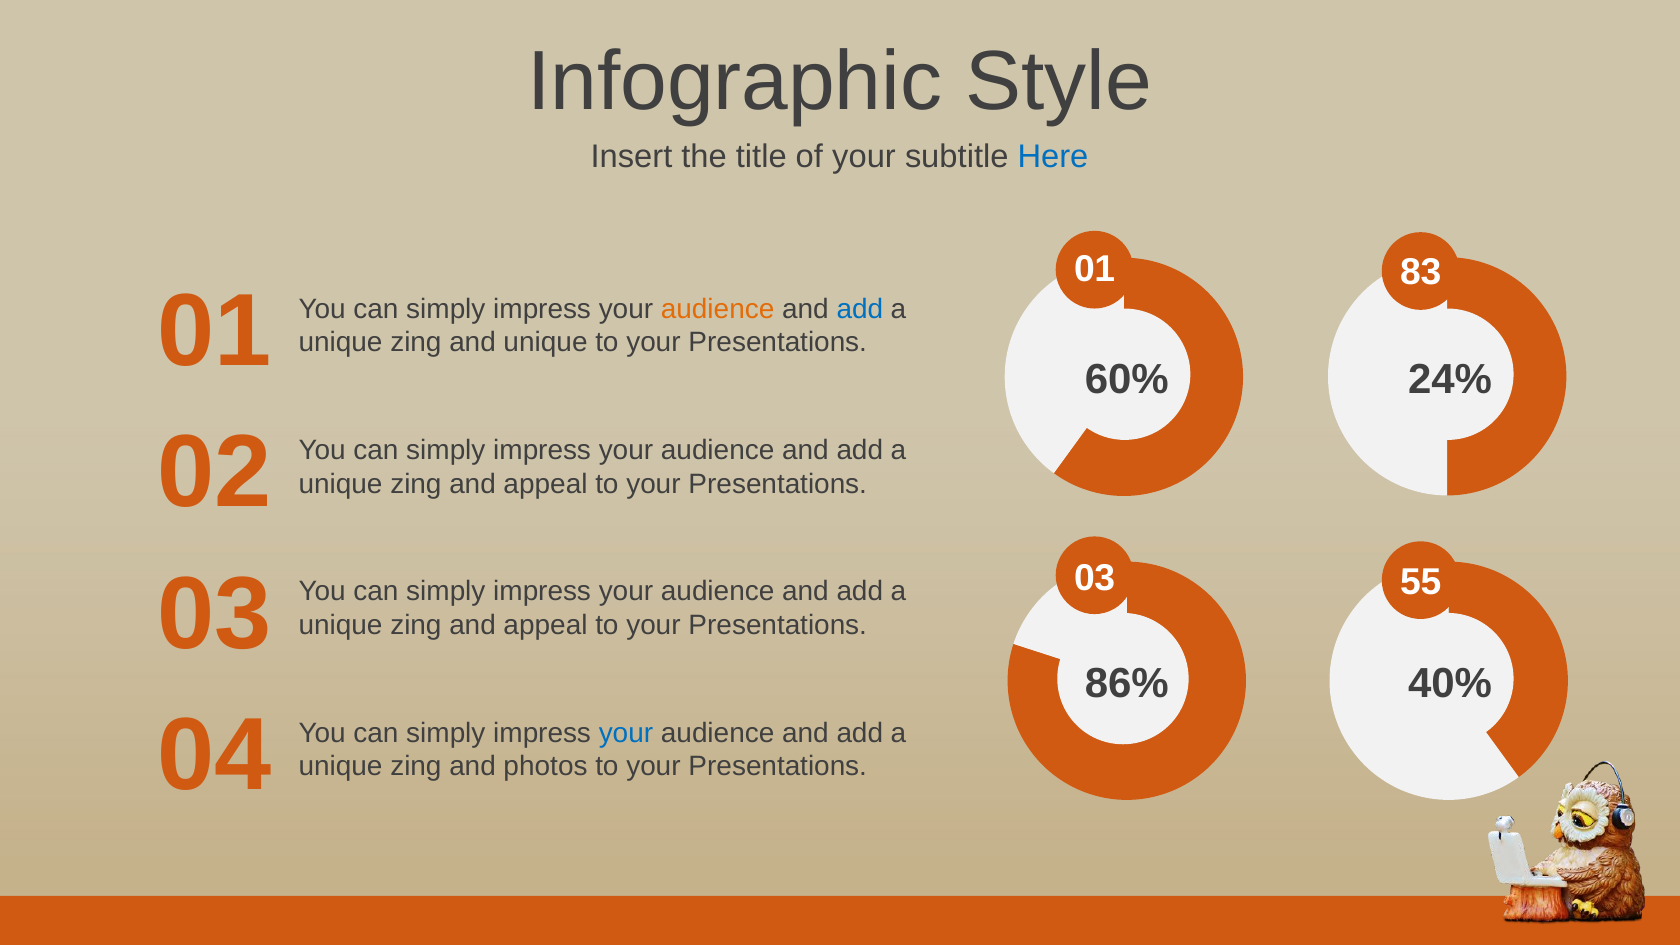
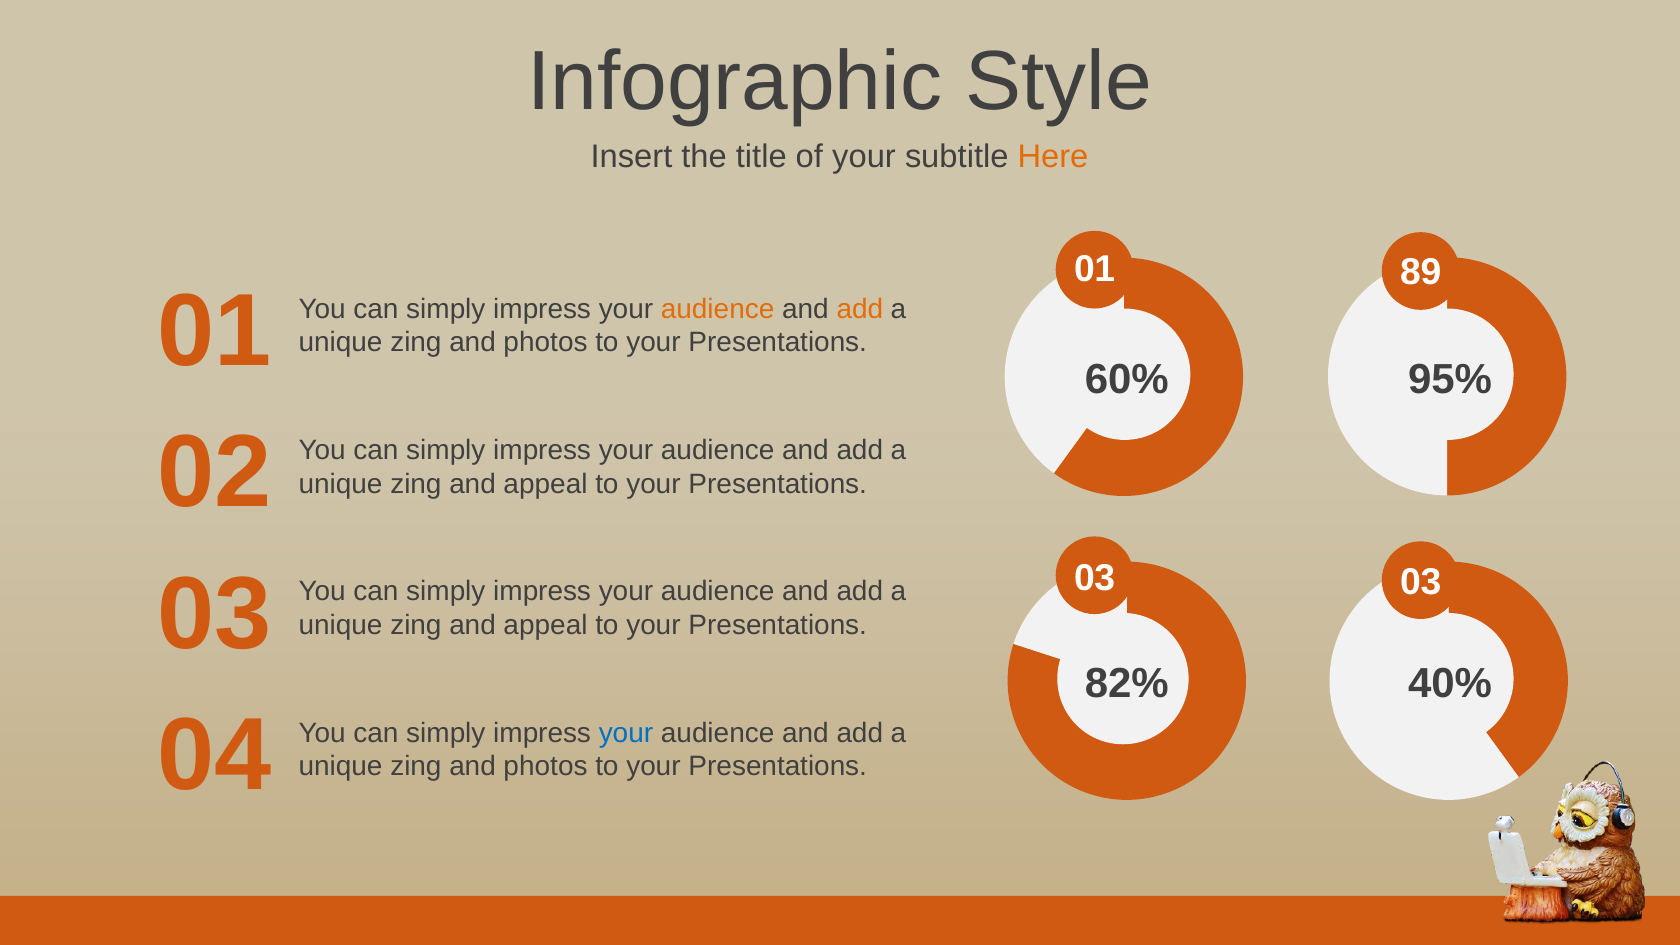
Here colour: blue -> orange
83: 83 -> 89
add at (860, 309) colour: blue -> orange
unique at (546, 343): unique -> photos
24%: 24% -> 95%
03 55: 55 -> 03
86%: 86% -> 82%
